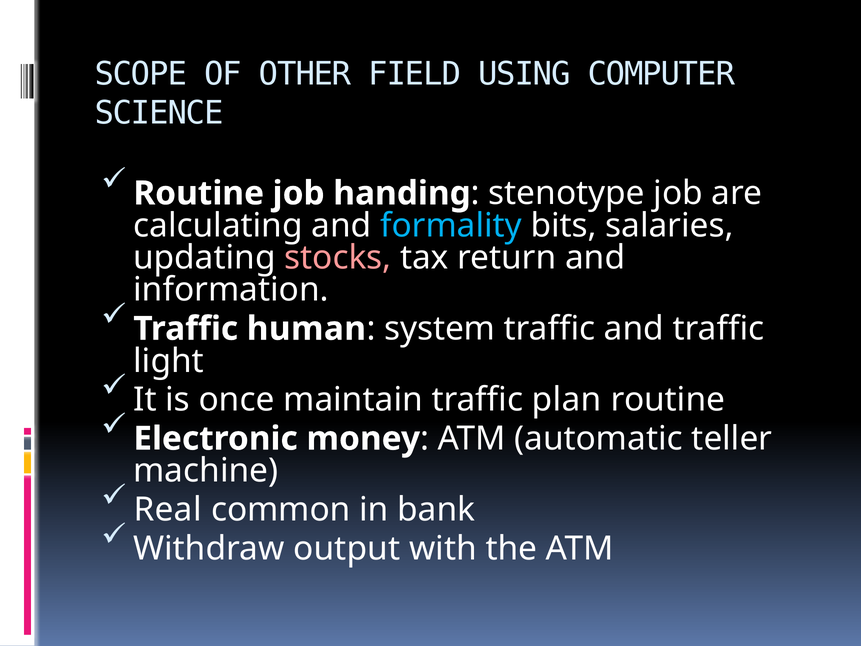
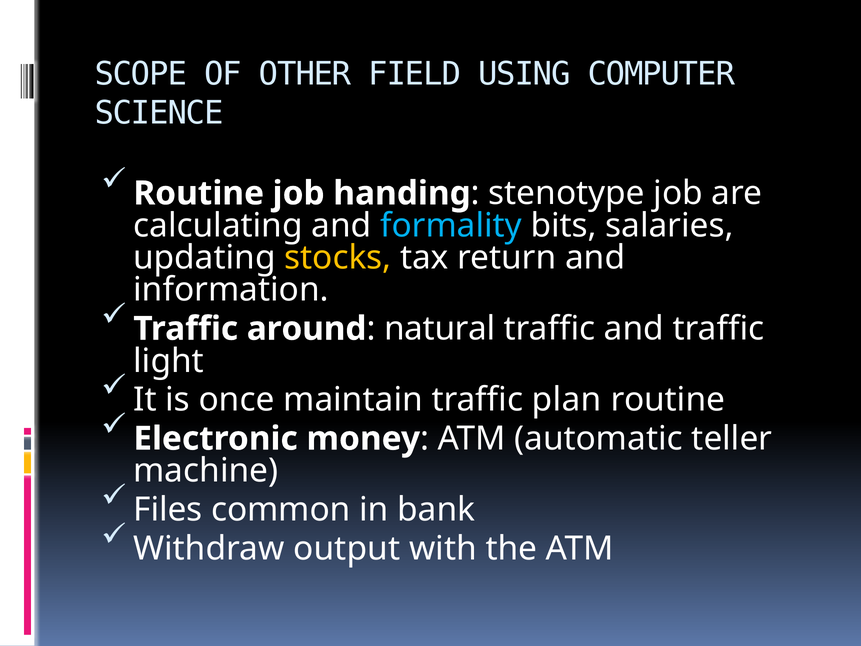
stocks colour: pink -> yellow
human: human -> around
system: system -> natural
Real: Real -> Files
